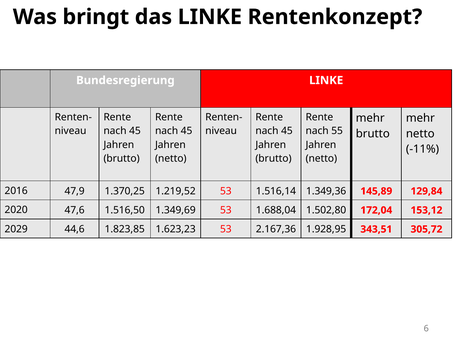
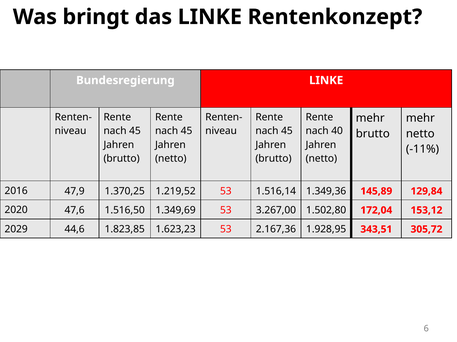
55: 55 -> 40
1.688,04: 1.688,04 -> 3.267,00
